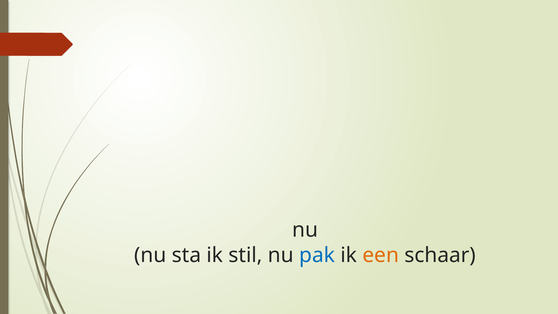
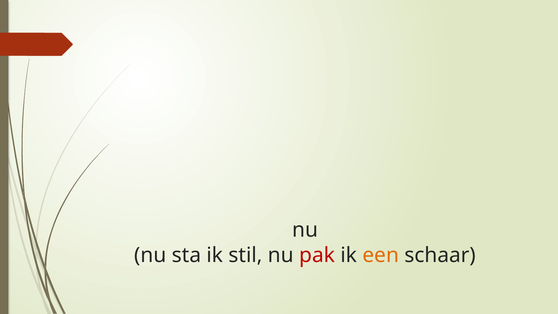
pak colour: blue -> red
